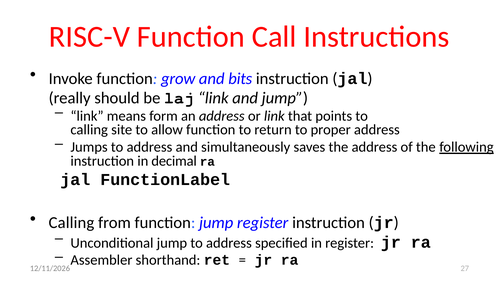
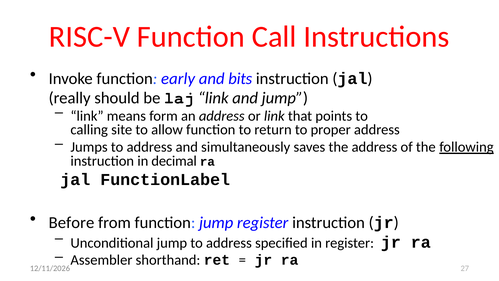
grow: grow -> early
Calling at (71, 223): Calling -> Before
